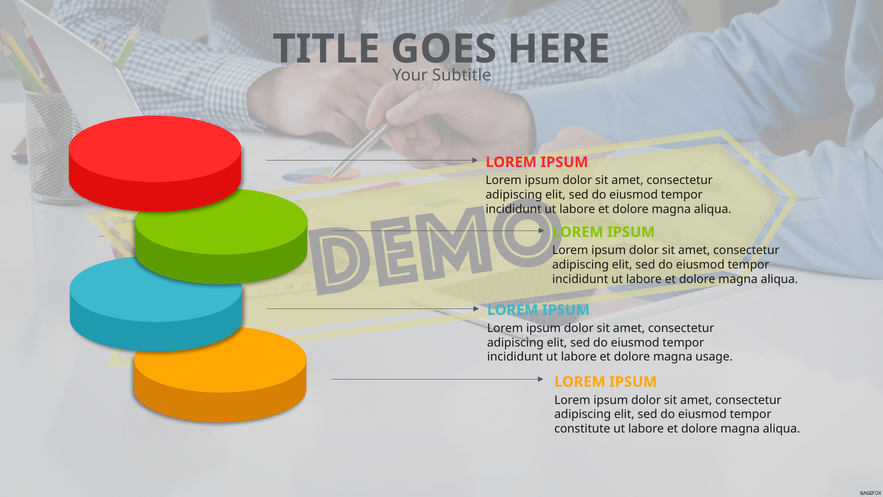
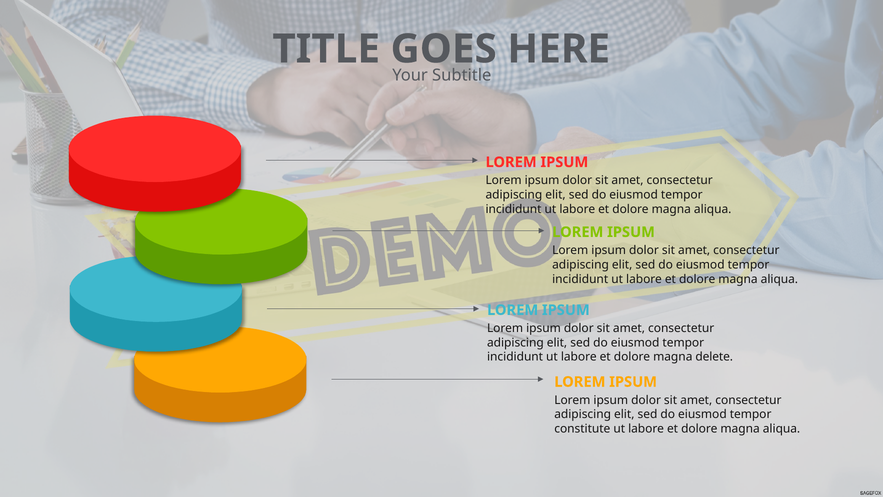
usage: usage -> delete
